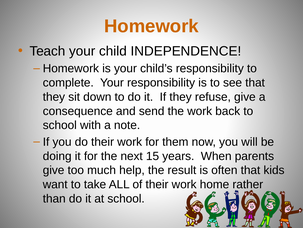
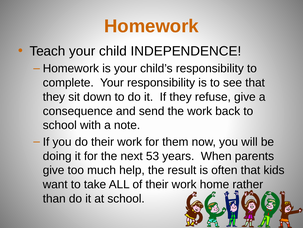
15: 15 -> 53
